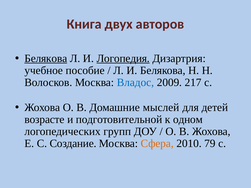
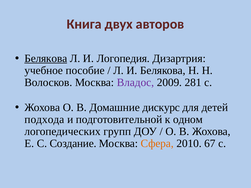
Логопедия underline: present -> none
Владос colour: blue -> purple
217: 217 -> 281
мыслей: мыслей -> дискурс
возрасте: возрасте -> подхода
79: 79 -> 67
